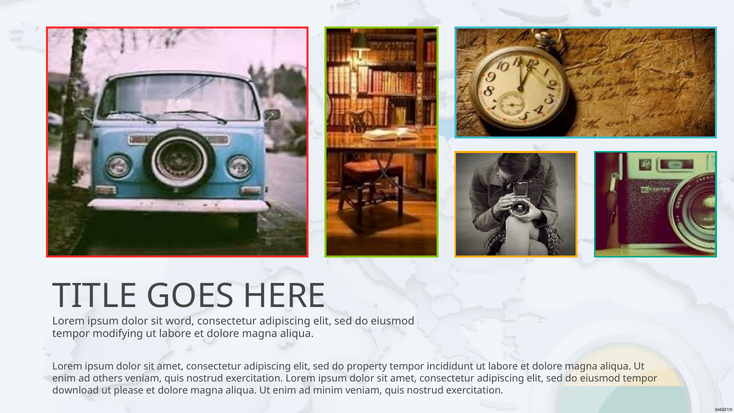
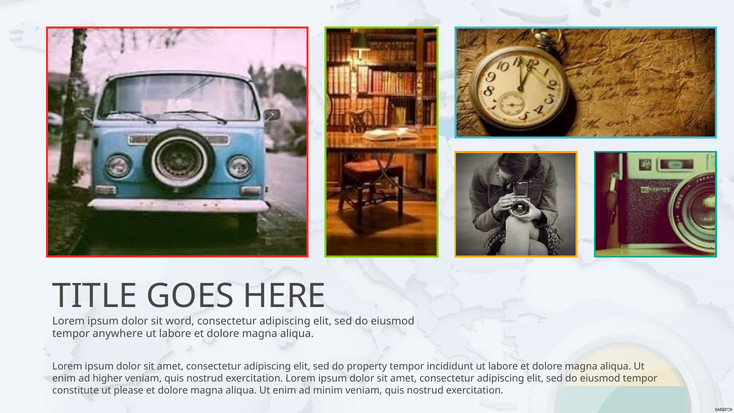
modifying: modifying -> anywhere
others: others -> higher
download: download -> constitute
